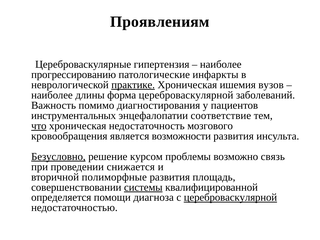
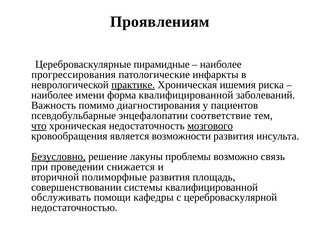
гипертензия: гипертензия -> пирамидные
прогрессированию: прогрессированию -> прогрессирования
вузов: вузов -> риска
длины: длины -> имени
форма цереброваскулярной: цереброваскулярной -> квалифицированной
инструментальных: инструментальных -> псевдобульбарные
мозгового underline: none -> present
курсом: курсом -> лакуны
системы underline: present -> none
определяется: определяется -> обслуживать
диагноза: диагноза -> кафедры
цереброваскулярной at (230, 197) underline: present -> none
